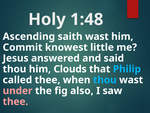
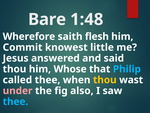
Holy: Holy -> Bare
Ascending: Ascending -> Wherefore
saith wast: wast -> flesh
Clouds: Clouds -> Whose
thou at (105, 80) colour: light blue -> yellow
thee at (16, 101) colour: pink -> light blue
